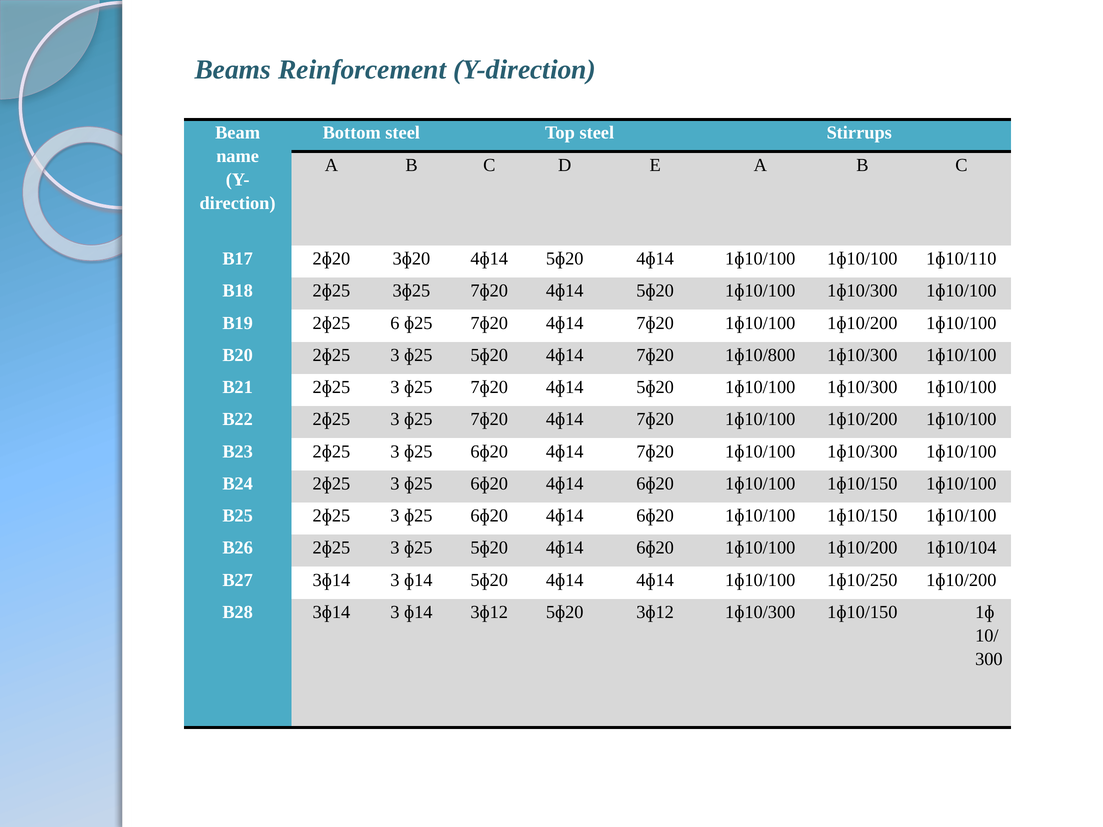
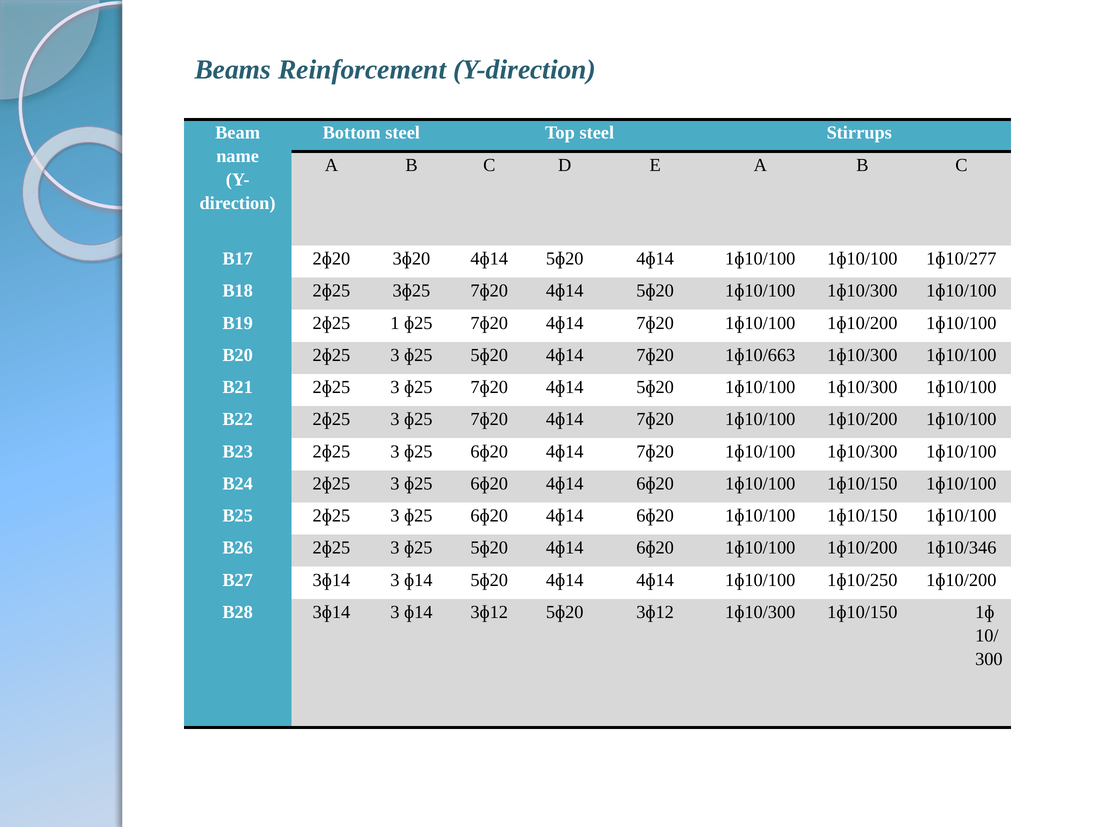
1ɸ10/110: 1ɸ10/110 -> 1ɸ10/277
6: 6 -> 1
1ɸ10/800: 1ɸ10/800 -> 1ɸ10/663
1ɸ10/104: 1ɸ10/104 -> 1ɸ10/346
